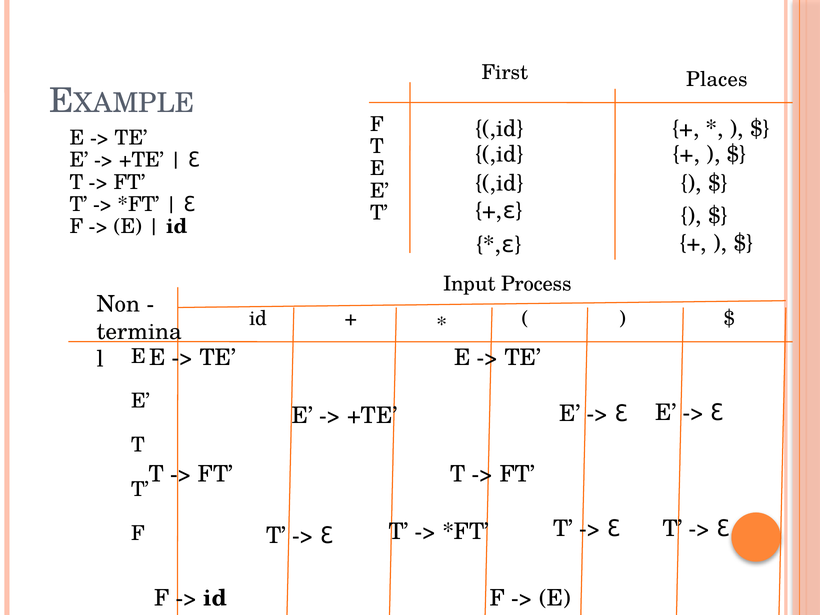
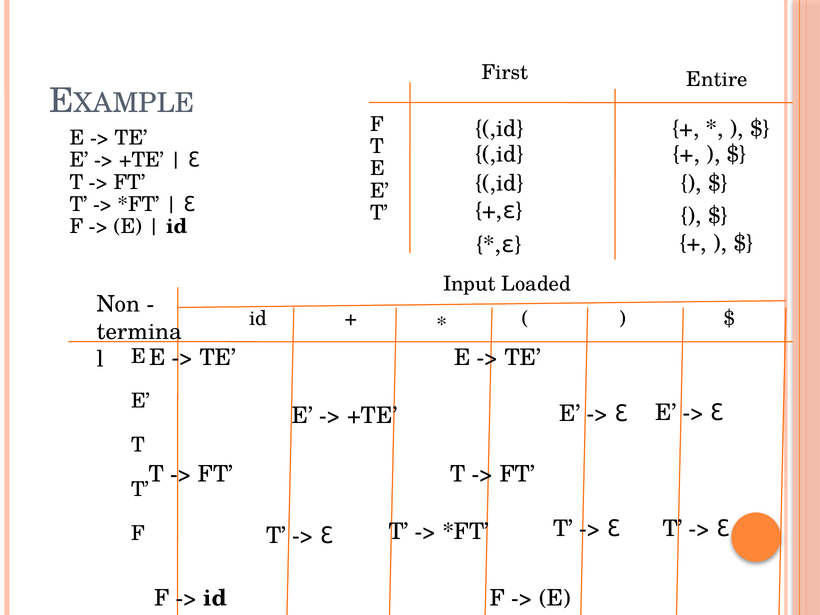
Places: Places -> Entire
Process: Process -> Loaded
